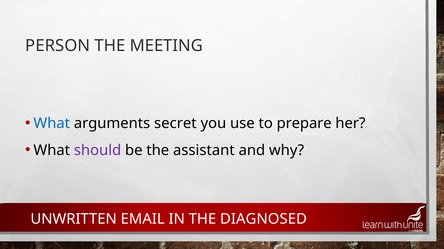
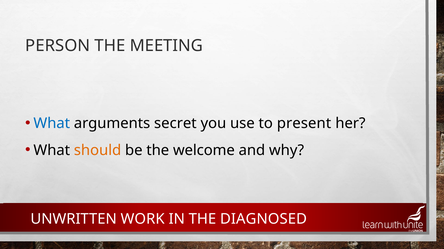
prepare: prepare -> present
should colour: purple -> orange
assistant: assistant -> welcome
EMAIL: EMAIL -> WORK
